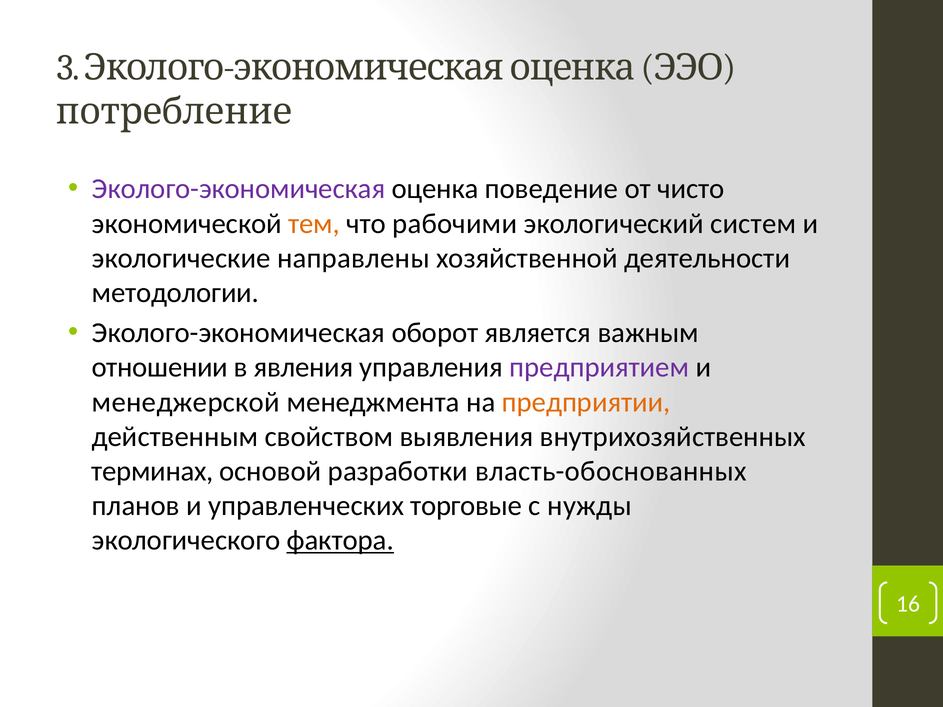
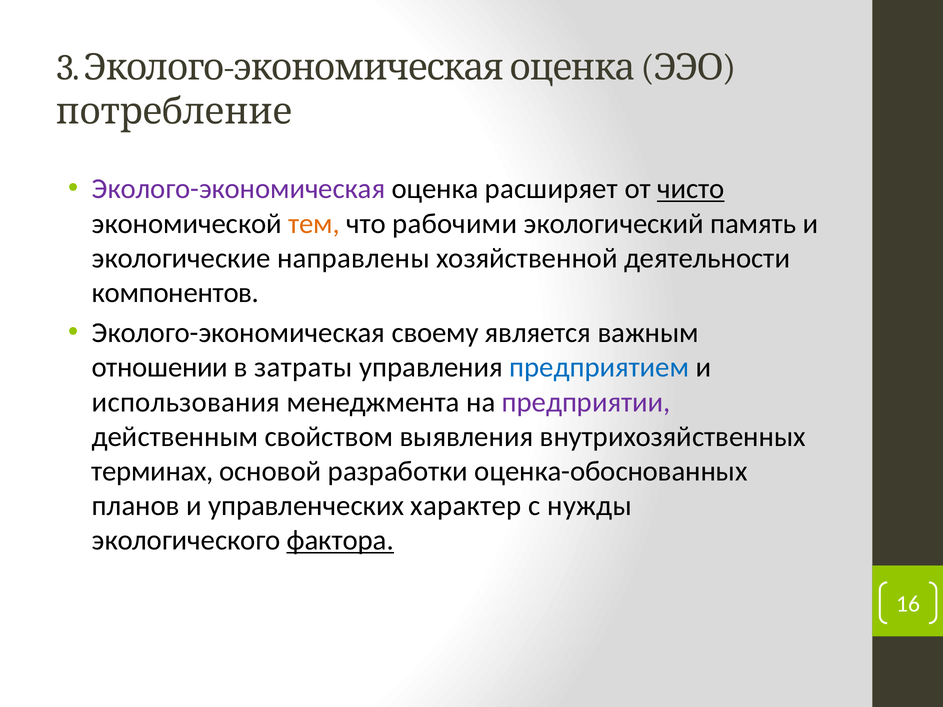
поведение: поведение -> расширяет
чисто underline: none -> present
систем: систем -> память
методологии: методологии -> компонентов
оборот: оборот -> своему
явления: явления -> затраты
предприятием colour: purple -> blue
менеджерской: менеджерской -> использования
предприятии colour: orange -> purple
власть-обоснованных: власть-обоснованных -> оценка-обоснованных
торговые: торговые -> характер
